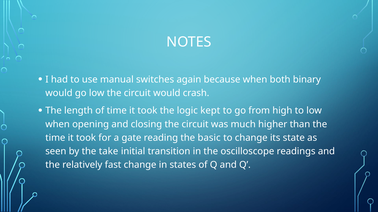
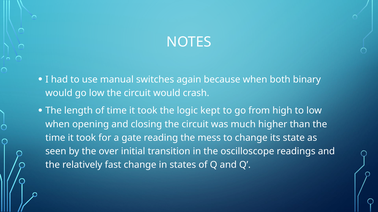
basic: basic -> mess
take: take -> over
